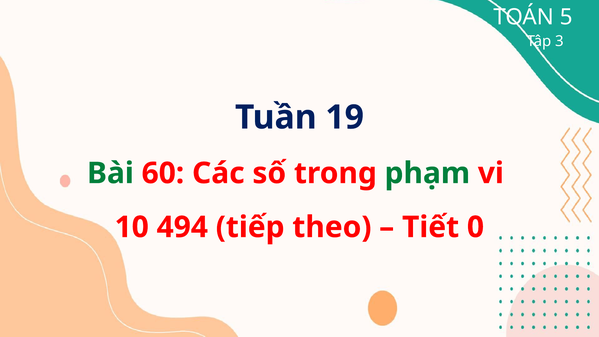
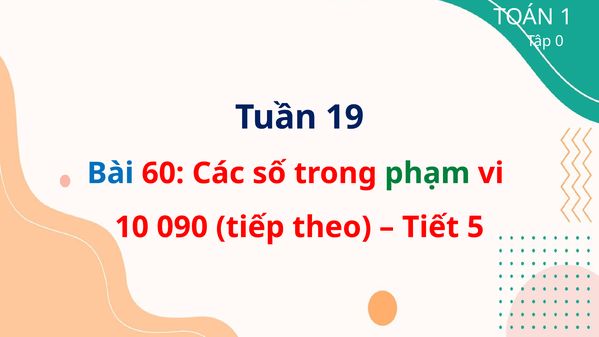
5: 5 -> 1
3: 3 -> 0
Bài colour: green -> blue
494: 494 -> 090
0: 0 -> 5
